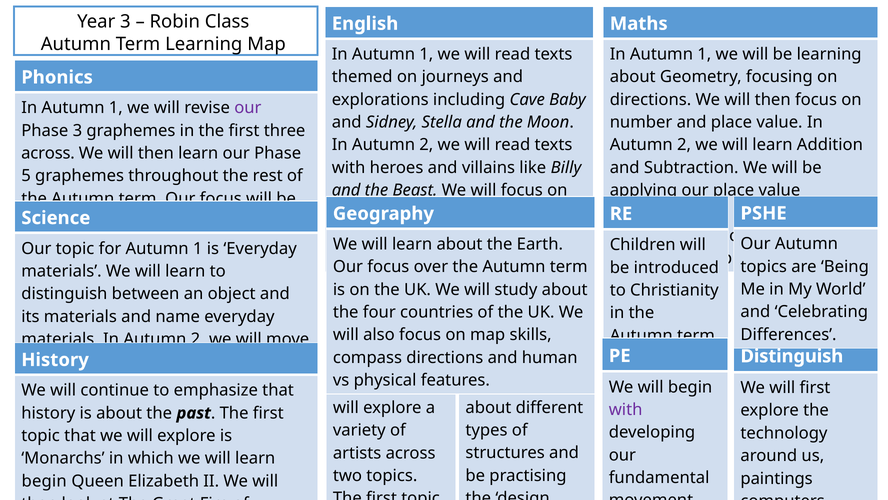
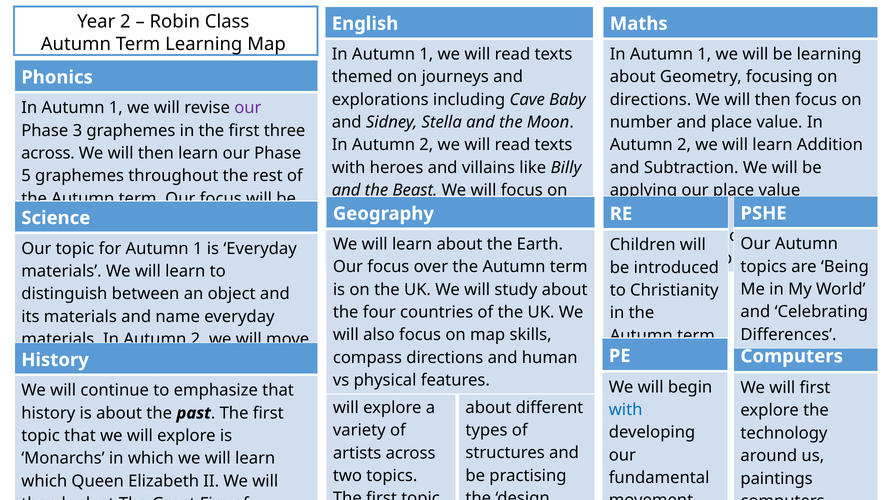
Year 3: 3 -> 2
Distinguish at (792, 356): Distinguish -> Computers
with at (626, 409) colour: purple -> blue
begin at (44, 481): begin -> which
